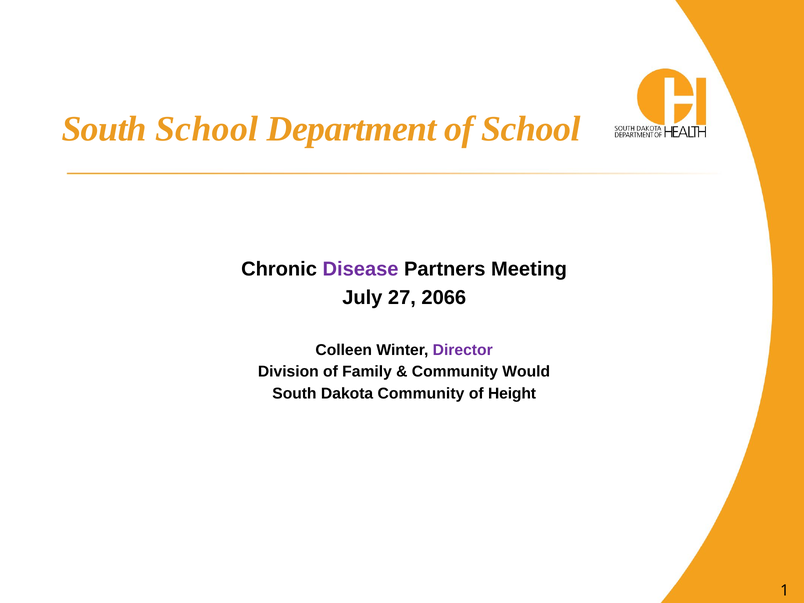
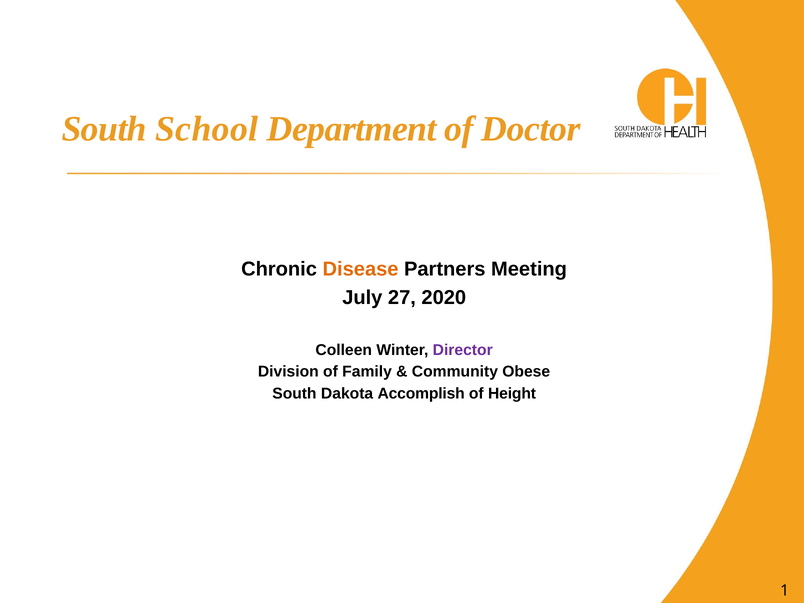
of School: School -> Doctor
Disease colour: purple -> orange
2066: 2066 -> 2020
Would: Would -> Obese
Dakota Community: Community -> Accomplish
